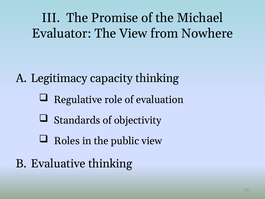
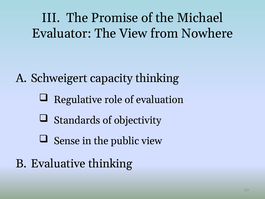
Legitimacy: Legitimacy -> Schweigert
Roles: Roles -> Sense
